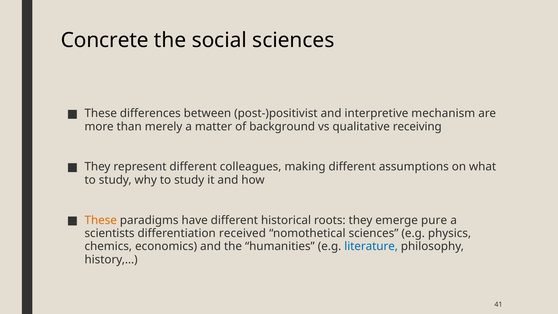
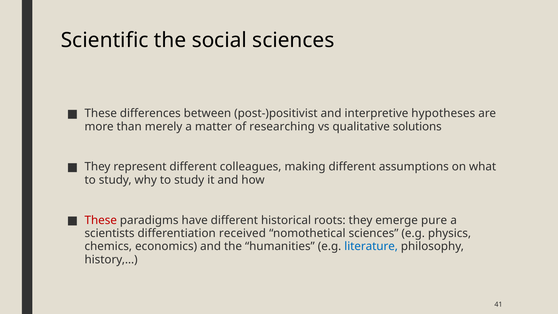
Concrete: Concrete -> Scientific
mechanism: mechanism -> hypotheses
background: background -> researching
receiving: receiving -> solutions
These at (101, 220) colour: orange -> red
